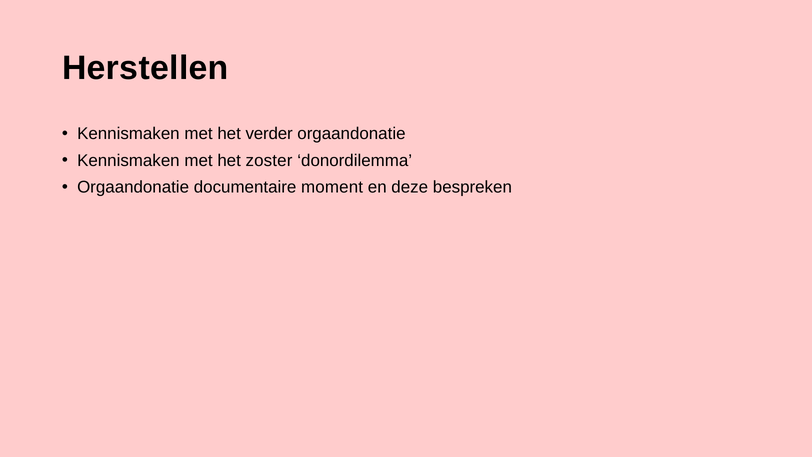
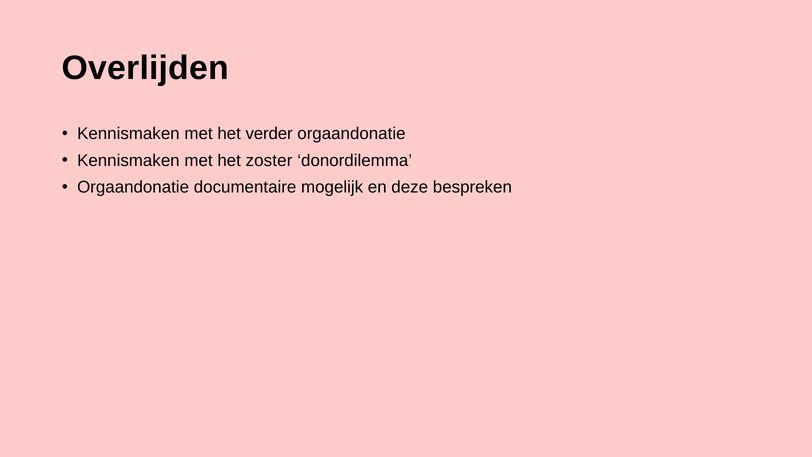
Herstellen: Herstellen -> Overlijden
moment: moment -> mogelijk
